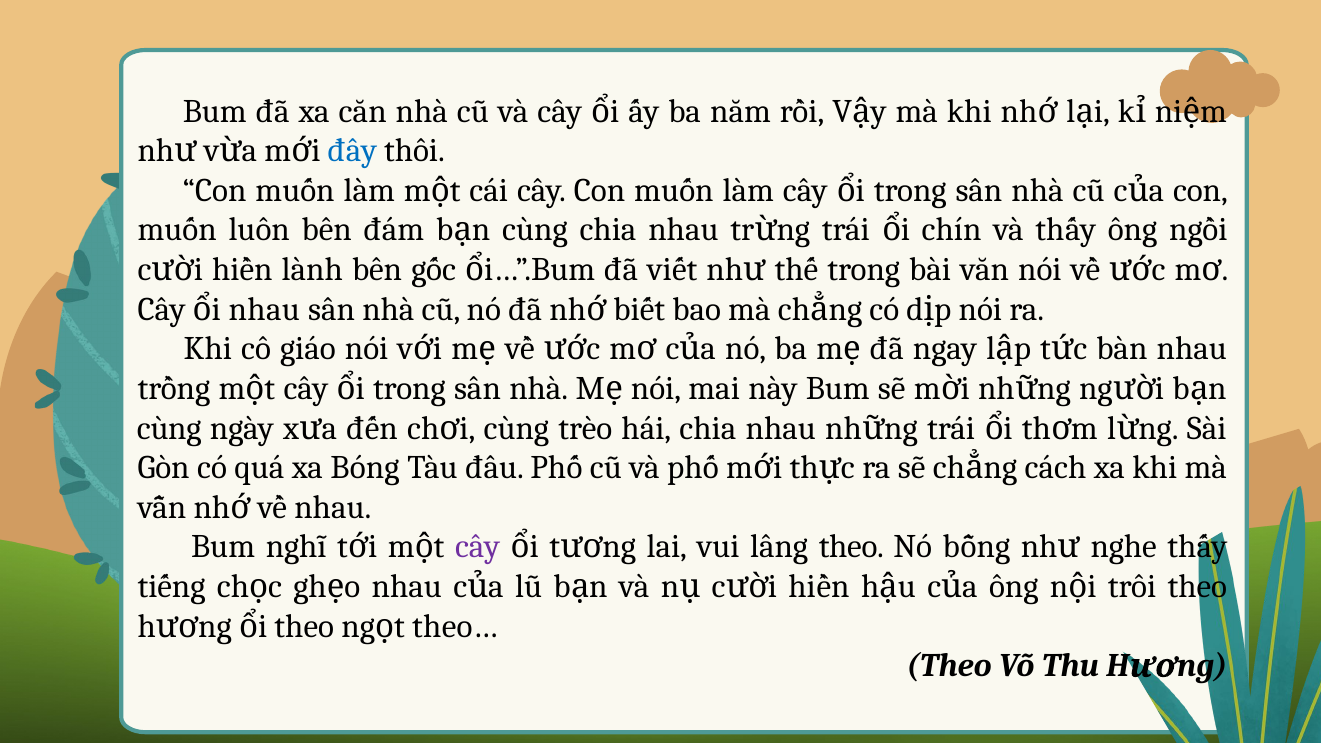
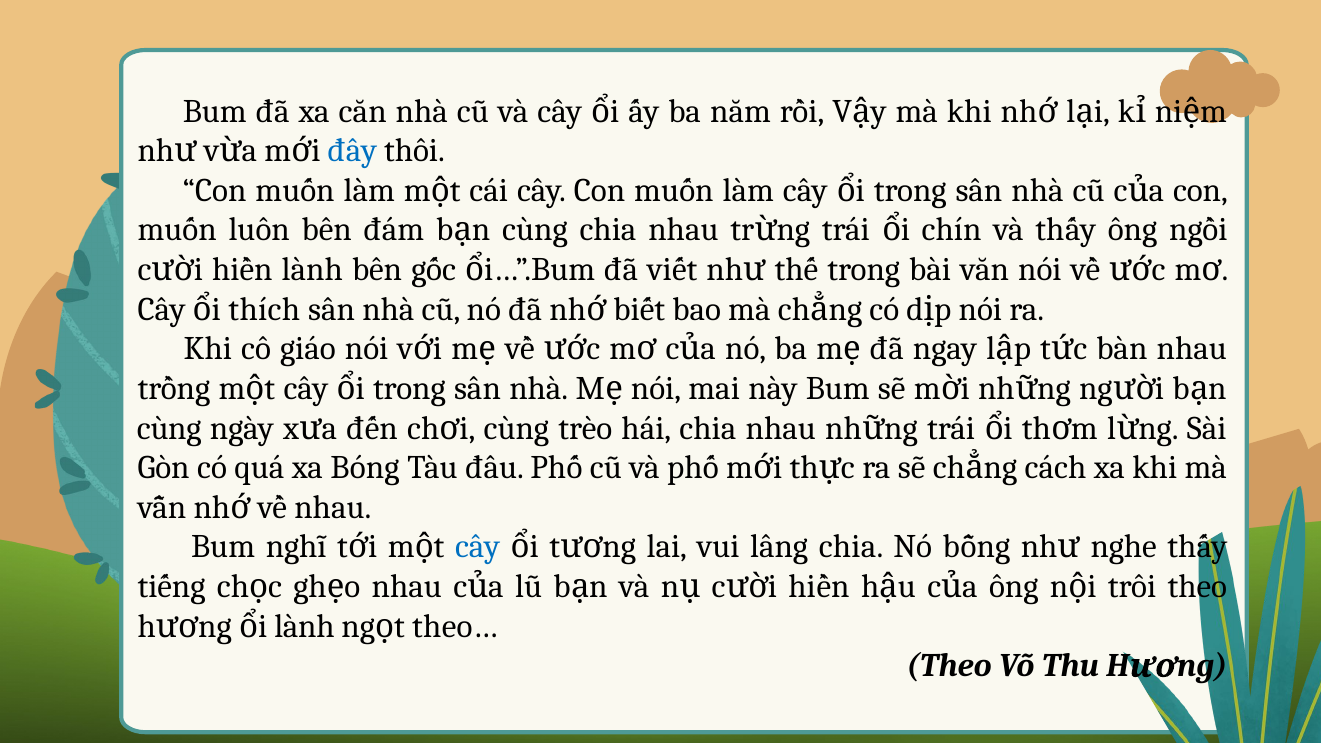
nhau at (264, 309): nhau -> thích
cây at (478, 547) colour: purple -> blue
lâng theo: theo -> chia
theo at (304, 626): theo -> lành
